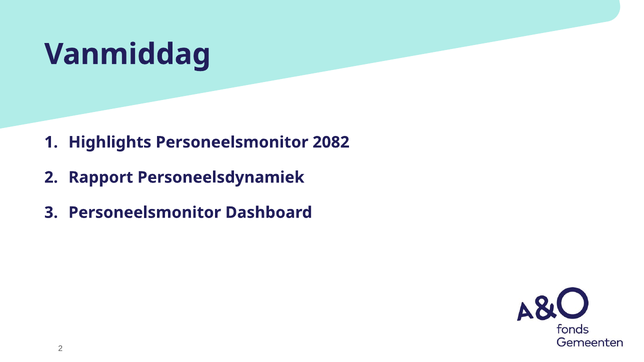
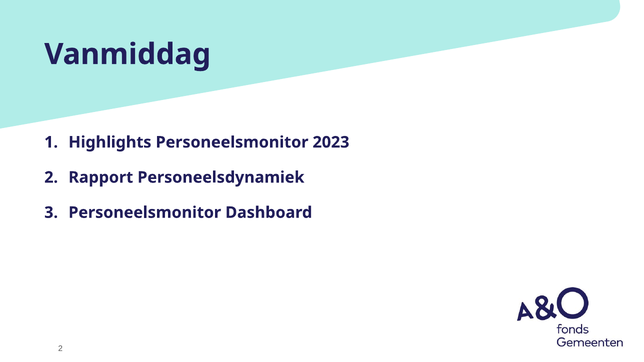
2082: 2082 -> 2023
